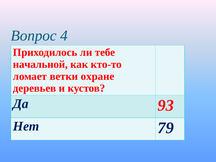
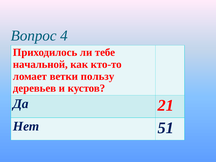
охране: охране -> пользу
93: 93 -> 21
79: 79 -> 51
